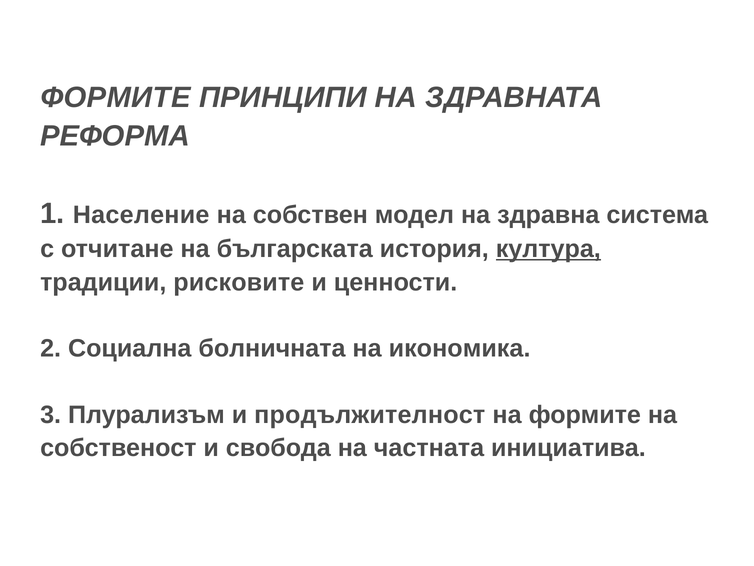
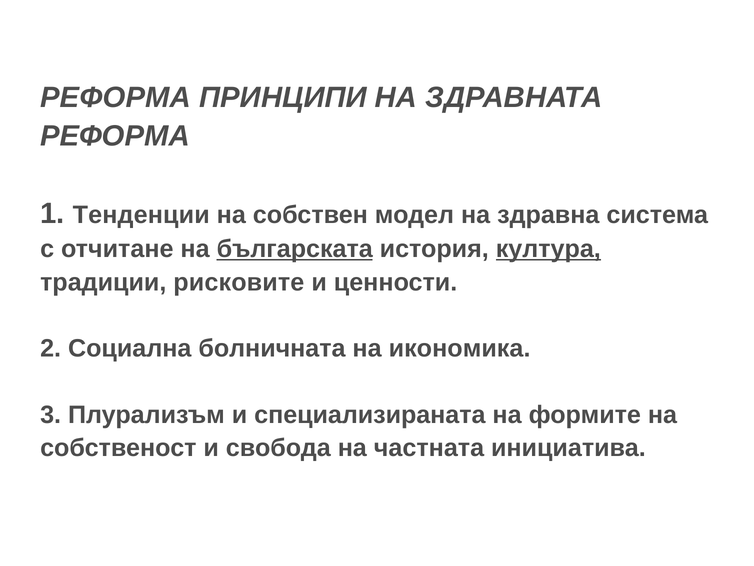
ФОРМИТЕ at (116, 97): ФОРМИТЕ -> РЕФОРМА
Население: Население -> Тенденции
българската underline: none -> present
продължителност: продължителност -> специализираната
